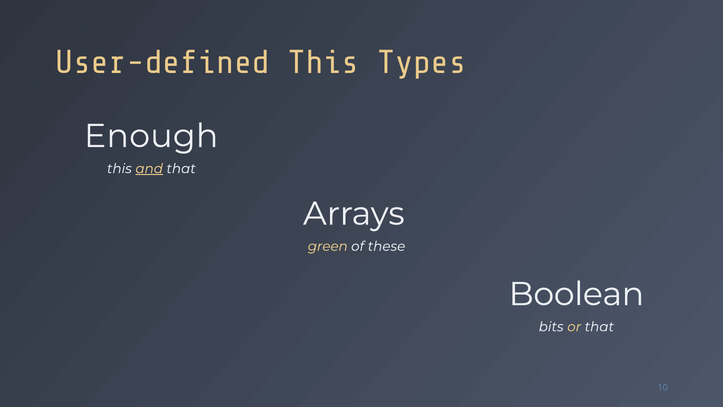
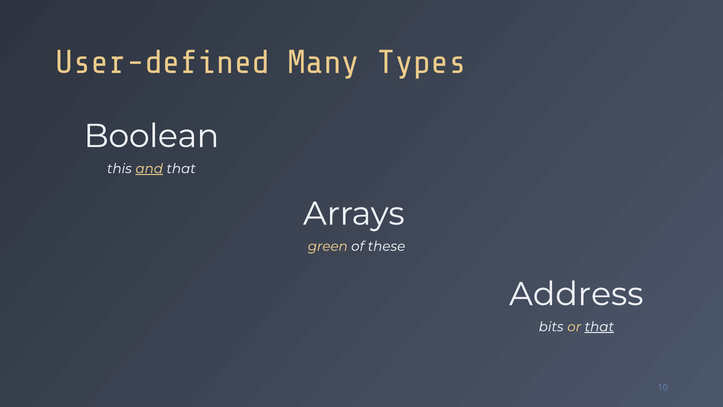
User-defined This: This -> Many
Enough: Enough -> Boolean
Boolean: Boolean -> Address
that at (599, 327) underline: none -> present
